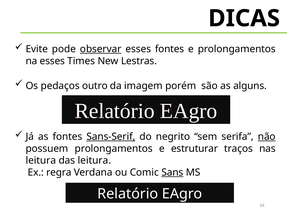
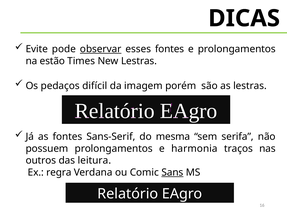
na esses: esses -> estão
outro: outro -> difícil
as alguns: alguns -> lestras
Sans-Serif underline: present -> none
negrito: negrito -> mesma
não underline: present -> none
estruturar: estruturar -> harmonia
leitura at (41, 161): leitura -> outros
